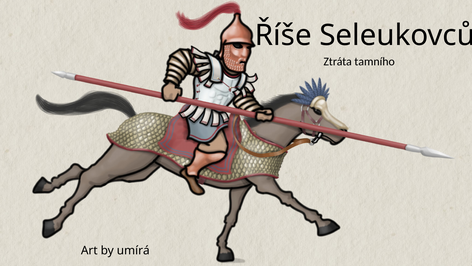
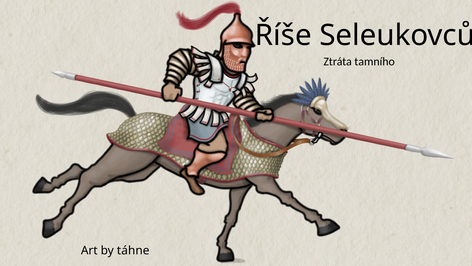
umírá: umírá -> táhne
